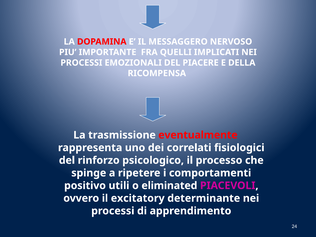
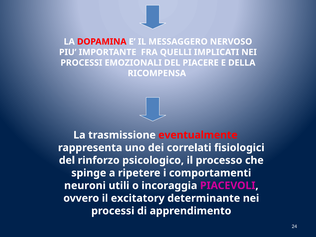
positivo: positivo -> neuroni
eliminated: eliminated -> incoraggia
